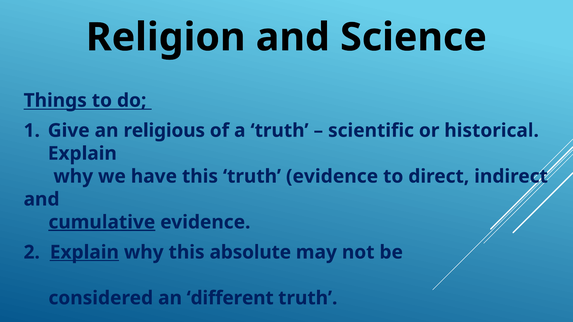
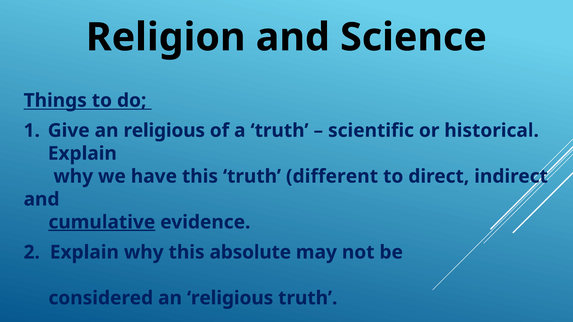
truth evidence: evidence -> different
Explain at (84, 253) underline: present -> none
considered an different: different -> religious
